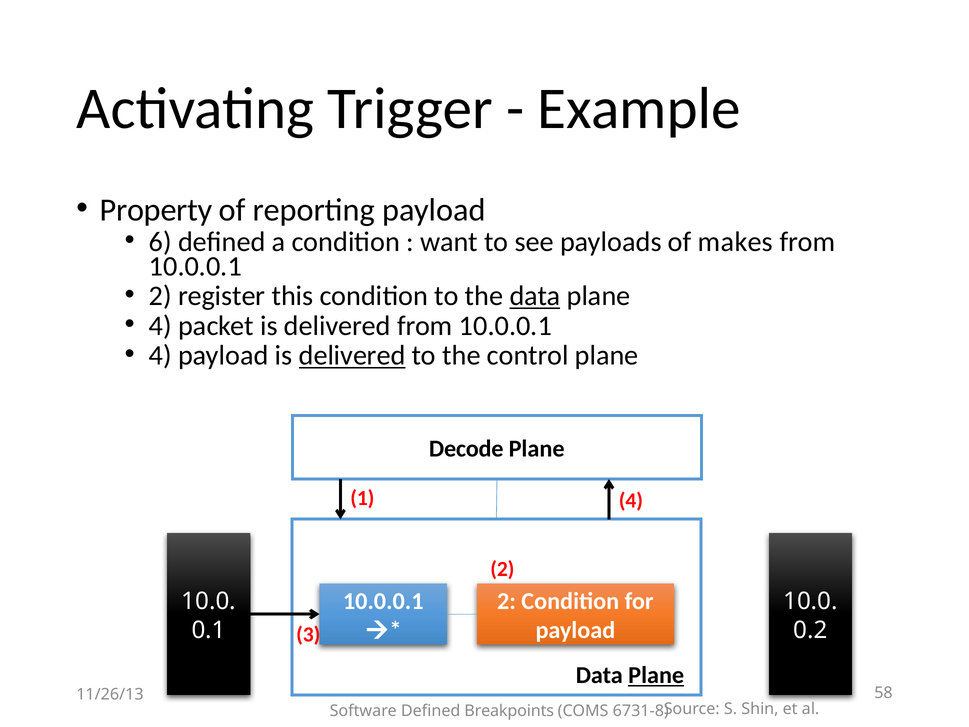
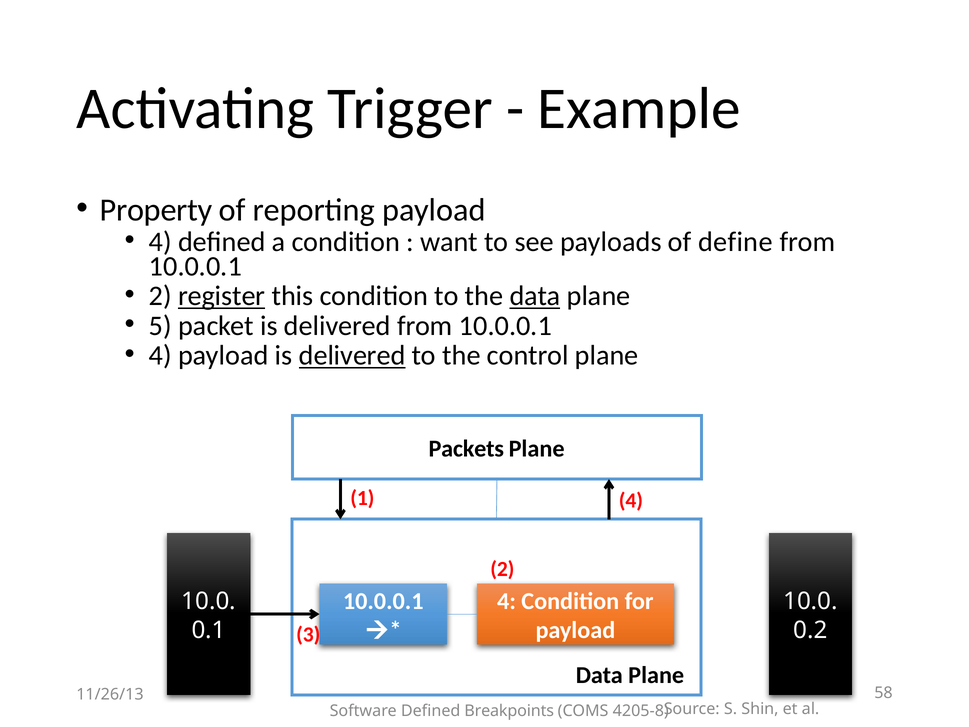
6 at (160, 242): 6 -> 4
makes: makes -> define
register underline: none -> present
4 at (160, 326): 4 -> 5
Decode: Decode -> Packets
2 at (506, 601): 2 -> 4
Plane at (656, 675) underline: present -> none
6731-8: 6731-8 -> 4205-8
